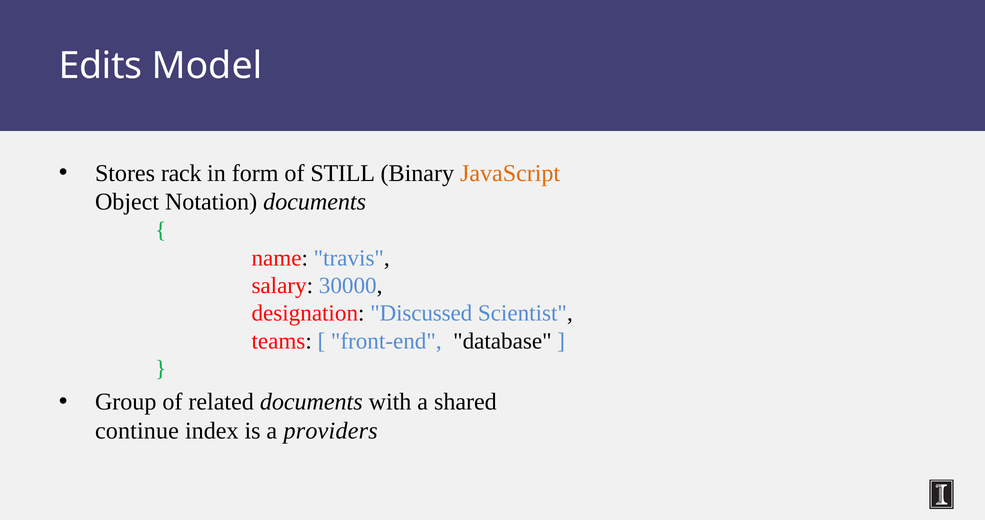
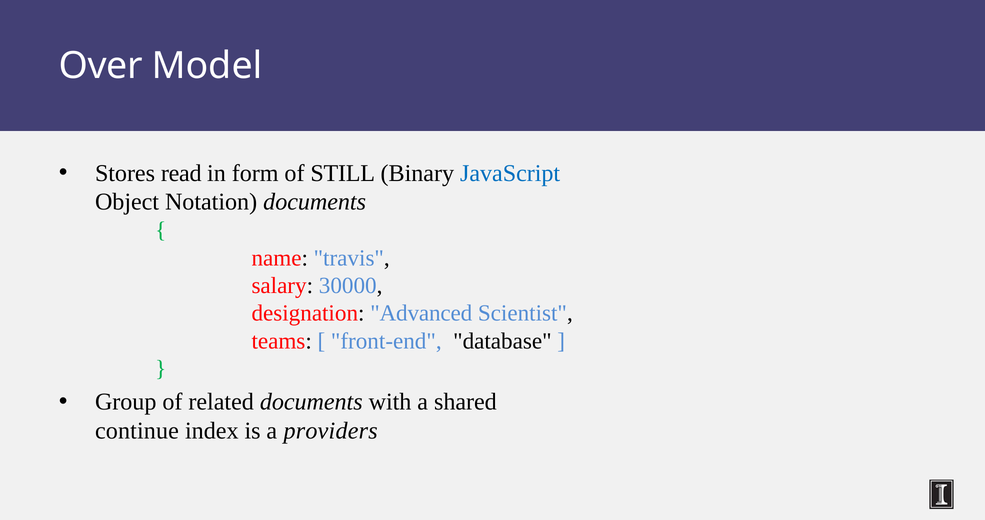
Edits: Edits -> Over
rack: rack -> read
JavaScript colour: orange -> blue
Discussed: Discussed -> Advanced
